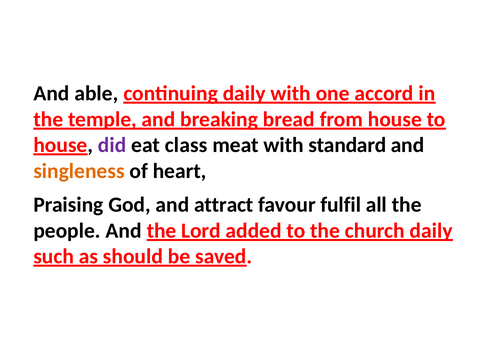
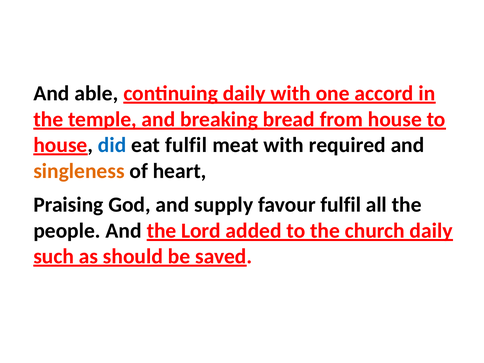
did colour: purple -> blue
eat class: class -> fulfil
standard: standard -> required
attract: attract -> supply
